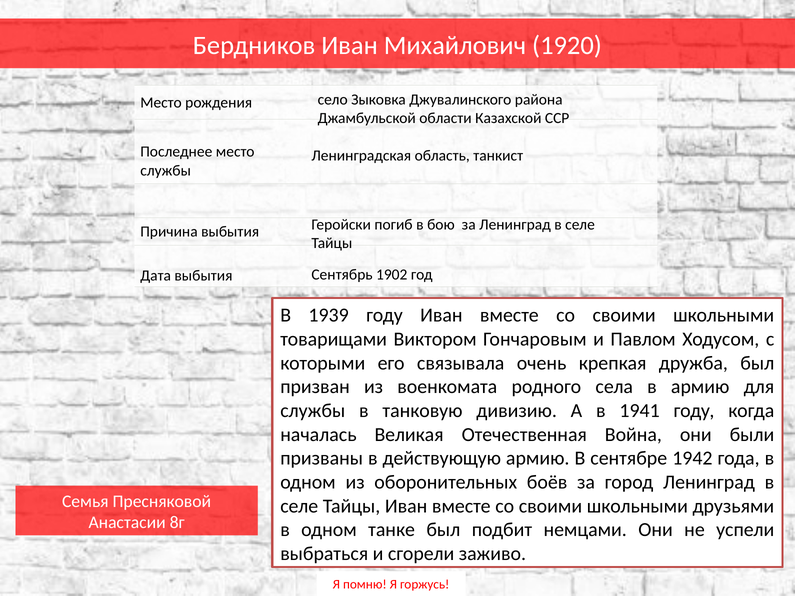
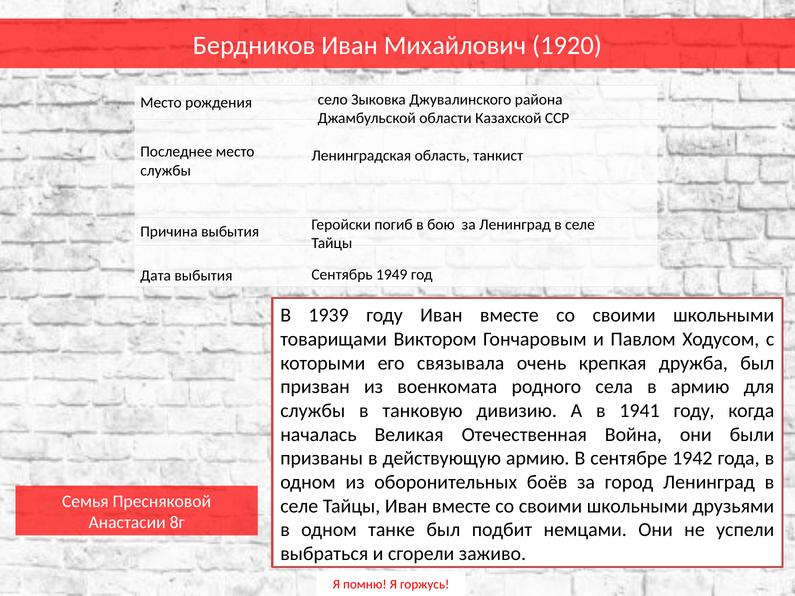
1902: 1902 -> 1949
